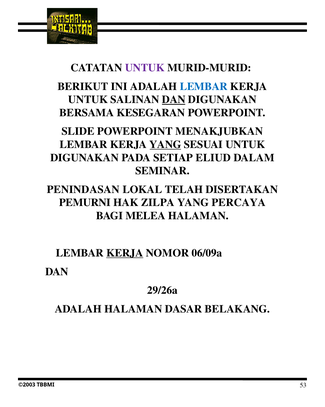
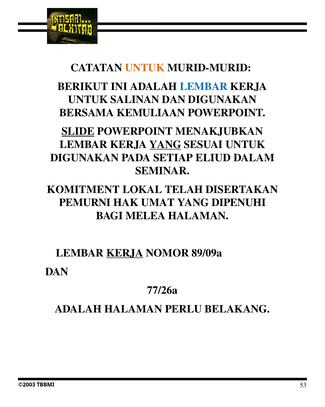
UNTUK at (145, 68) colour: purple -> orange
DAN at (174, 99) underline: present -> none
KESEGARAN: KESEGARAN -> KEMULIAAN
SLIDE underline: none -> present
PENINDASAN: PENINDASAN -> KOMITMENT
ZILPA: ZILPA -> UMAT
PERCAYA: PERCAYA -> DIPENUHI
06/09a: 06/09a -> 89/09a
29/26a: 29/26a -> 77/26a
DASAR: DASAR -> PERLU
